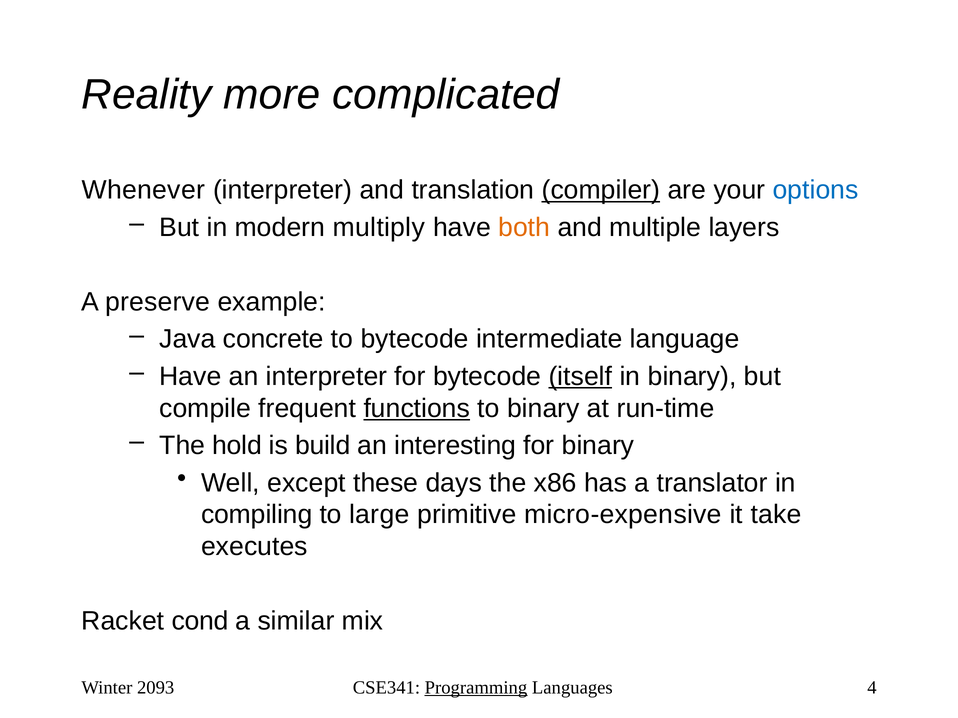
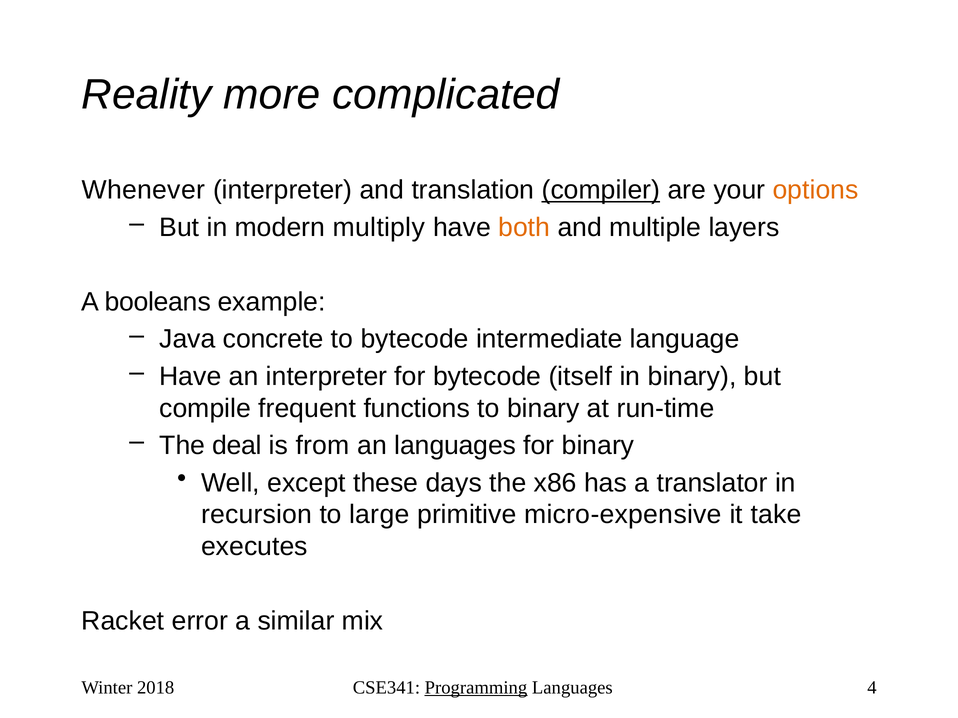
options colour: blue -> orange
preserve: preserve -> booleans
itself underline: present -> none
functions underline: present -> none
hold: hold -> deal
build: build -> from
an interesting: interesting -> languages
compiling: compiling -> recursion
cond: cond -> error
2093: 2093 -> 2018
